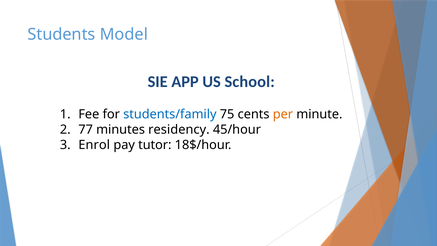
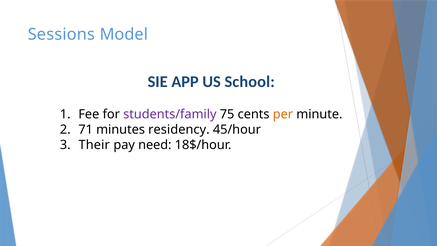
Students: Students -> Sessions
students/family colour: blue -> purple
77: 77 -> 71
Enrol: Enrol -> Their
tutor: tutor -> need
